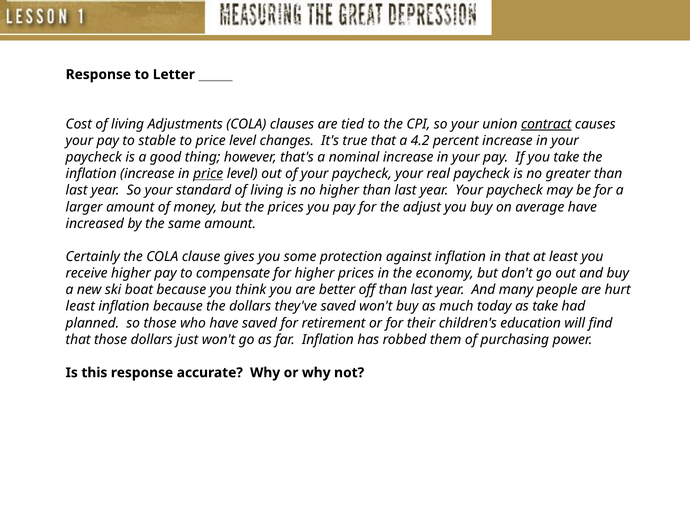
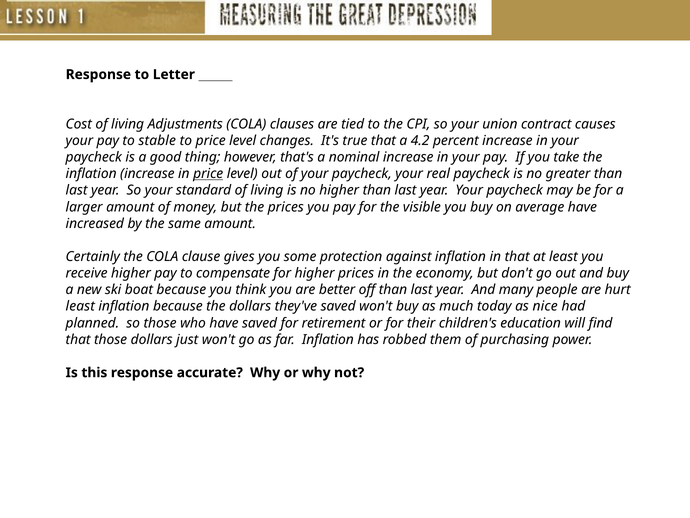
contract underline: present -> none
adjust: adjust -> visible
as take: take -> nice
